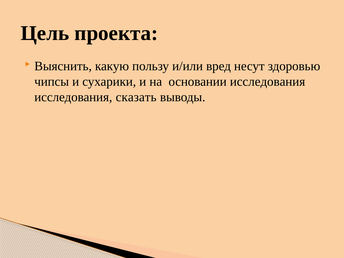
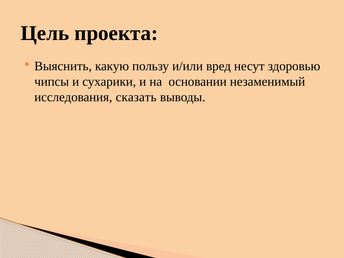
основании исследования: исследования -> незаменимый
